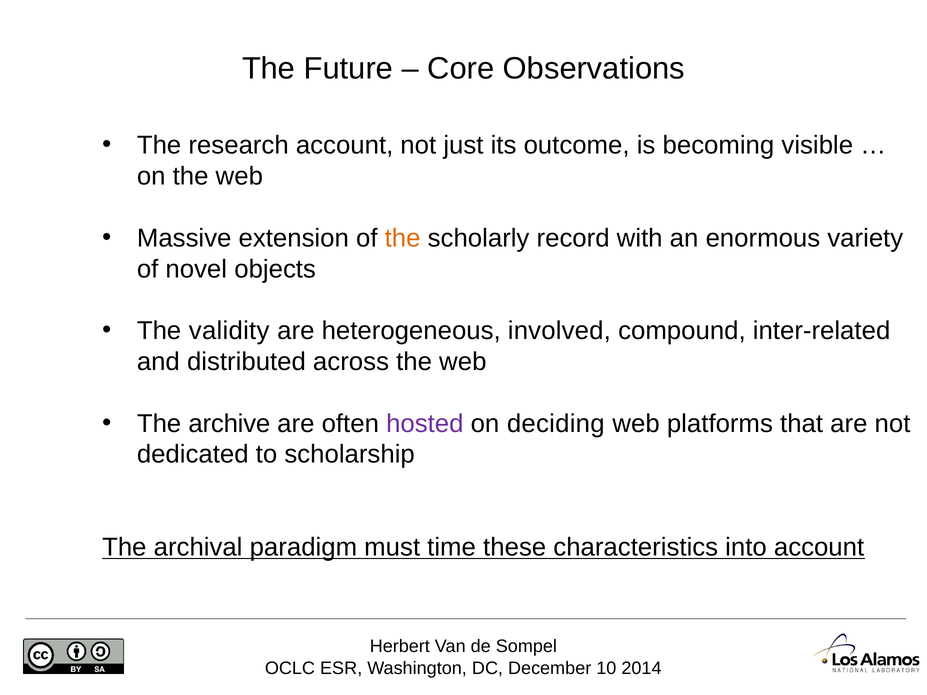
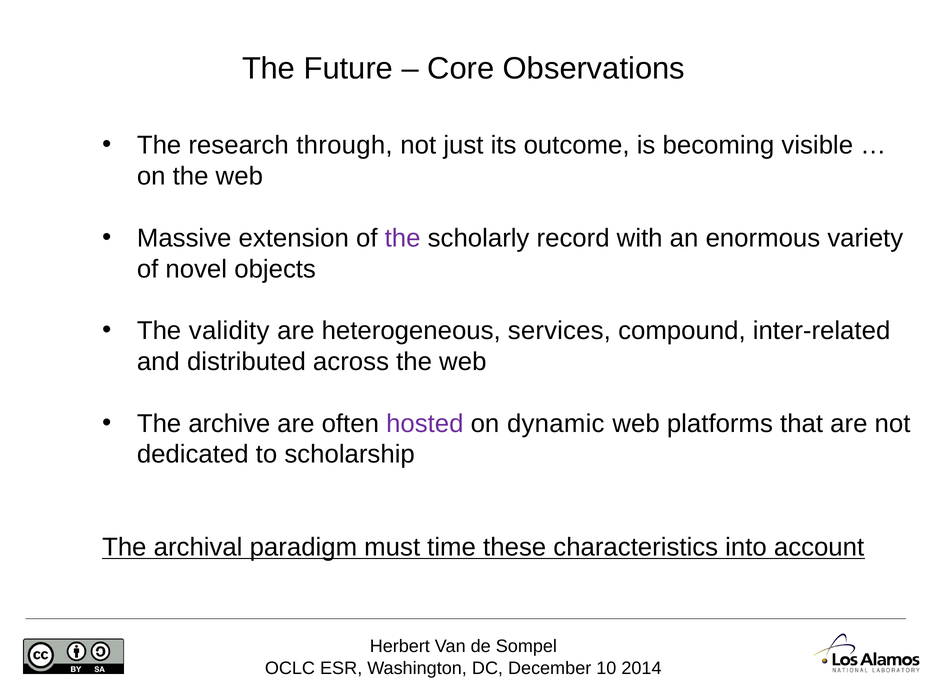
research account: account -> through
the at (403, 238) colour: orange -> purple
involved: involved -> services
deciding: deciding -> dynamic
